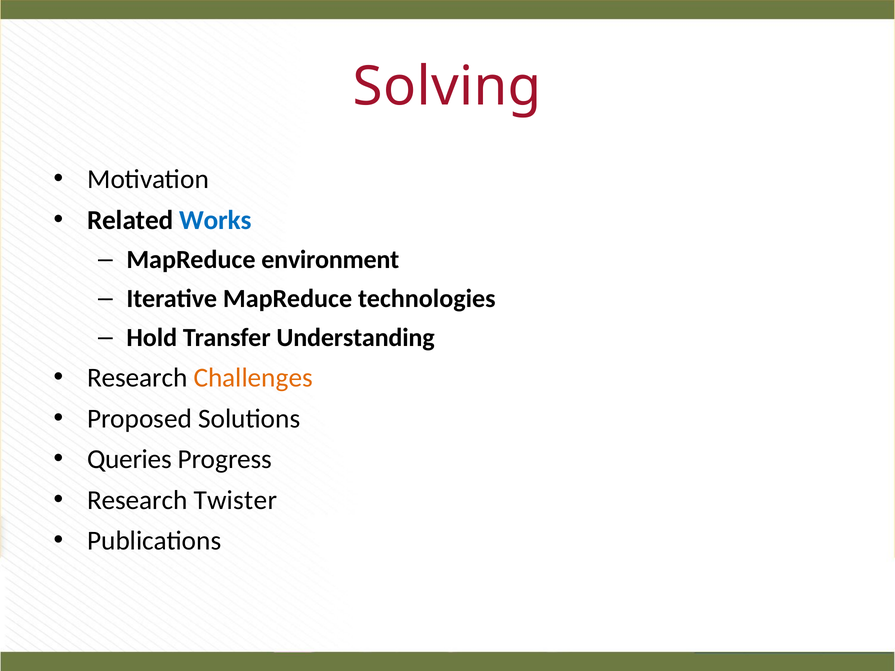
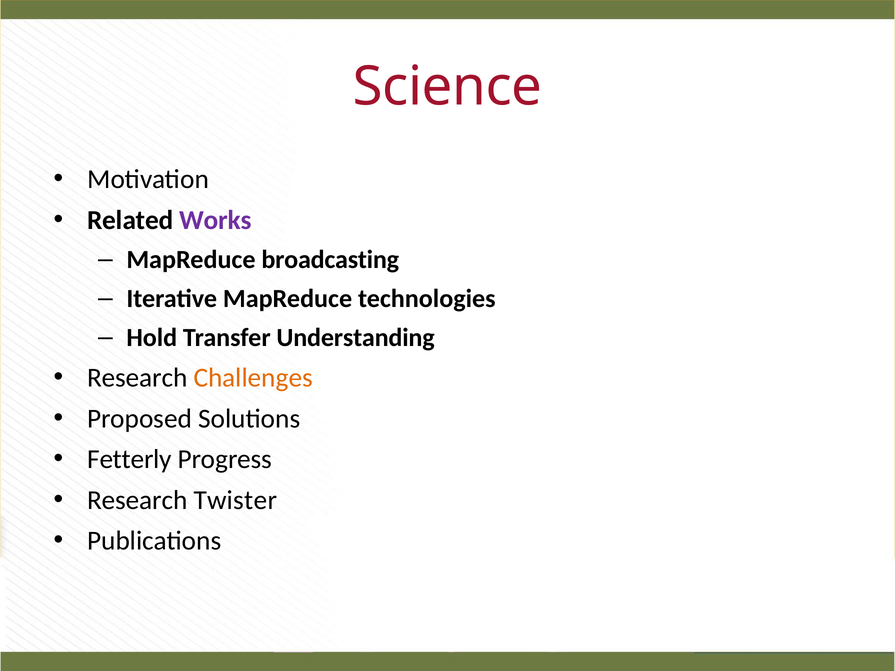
Solving: Solving -> Science
Works colour: blue -> purple
environment: environment -> broadcasting
Queries: Queries -> Fetterly
